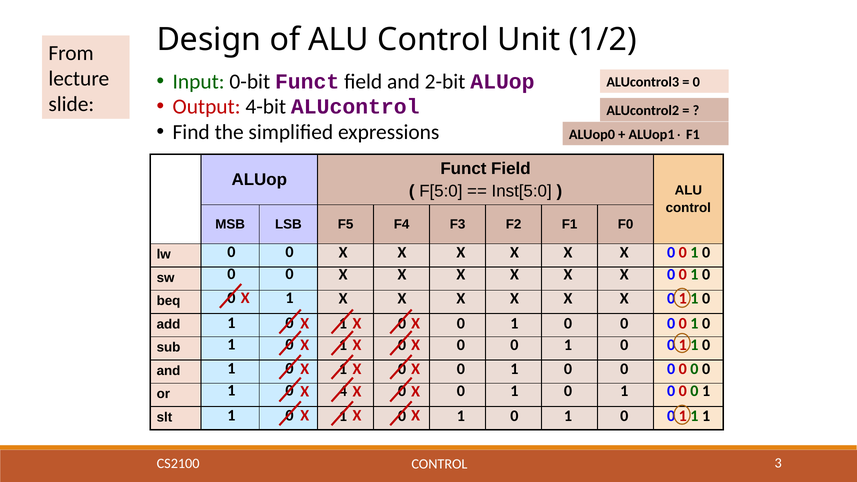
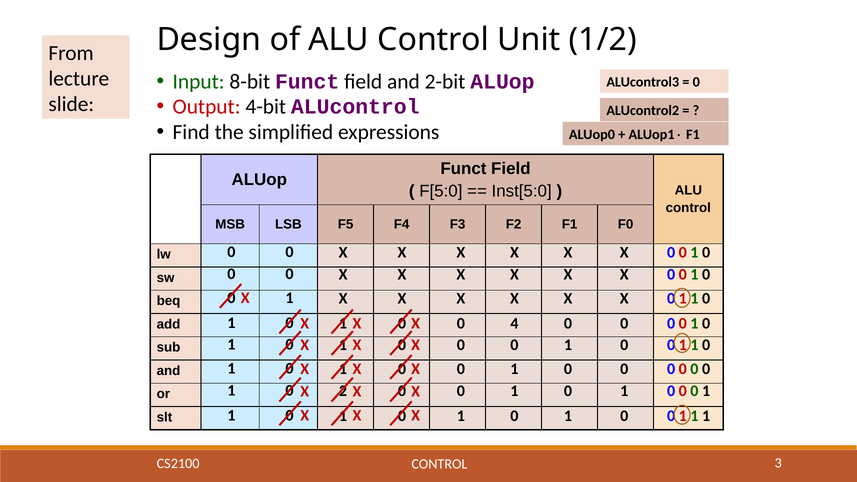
0-bit: 0-bit -> 8-bit
1 at (514, 324): 1 -> 4
4: 4 -> 2
